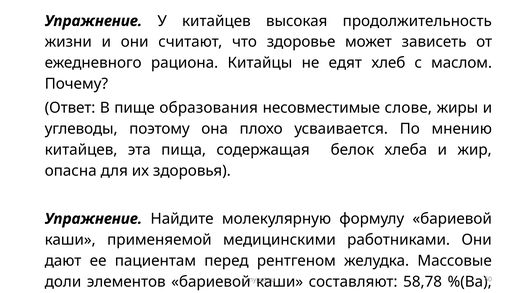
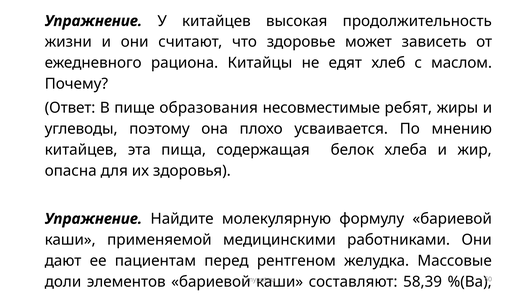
слове: слове -> ребят
58,78: 58,78 -> 58,39
